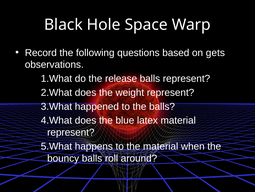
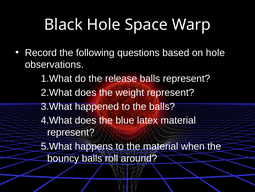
on gets: gets -> hole
